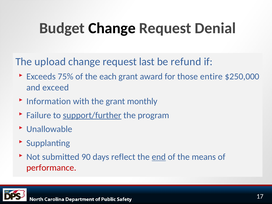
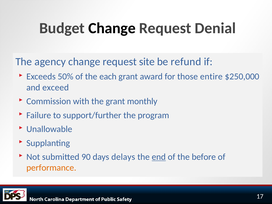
upload: upload -> agency
last: last -> site
75%: 75% -> 50%
Information: Information -> Commission
support/further underline: present -> none
reflect: reflect -> delays
means: means -> before
performance colour: red -> orange
